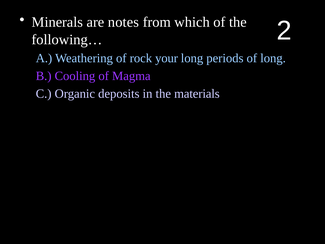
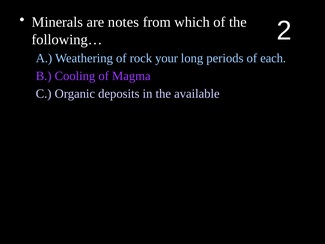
of long: long -> each
materials: materials -> available
